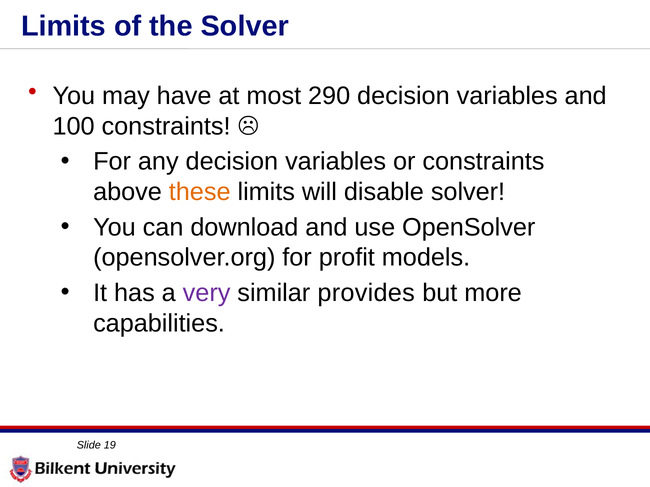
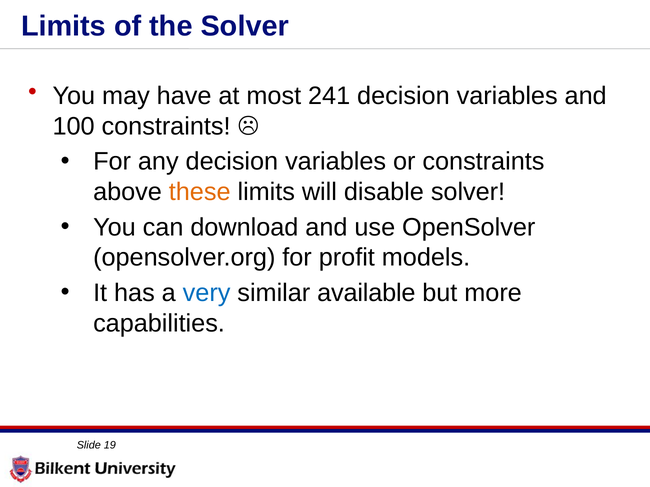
290: 290 -> 241
very colour: purple -> blue
provides: provides -> available
